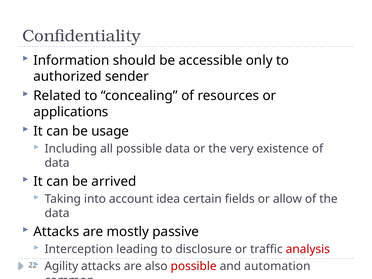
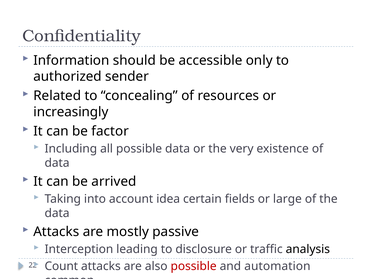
applications: applications -> increasingly
usage: usage -> factor
allow: allow -> large
analysis colour: red -> black
Agility: Agility -> Count
